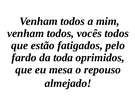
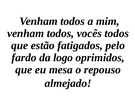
toda: toda -> logo
